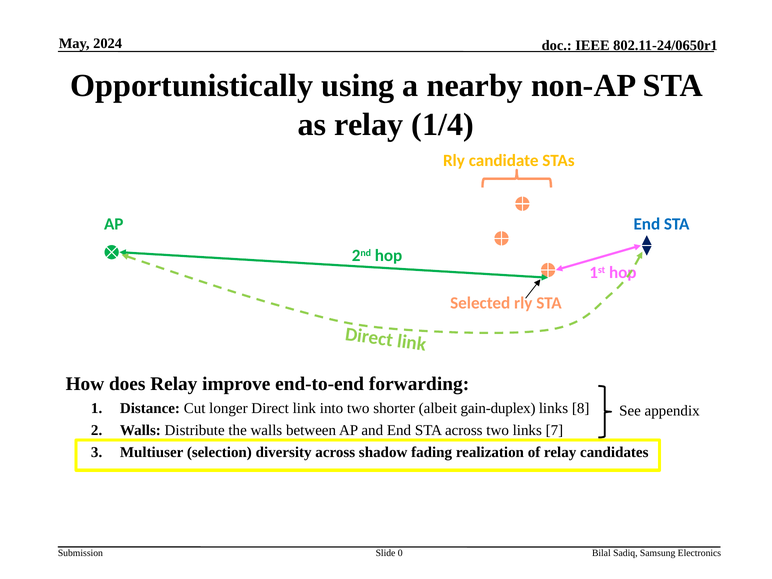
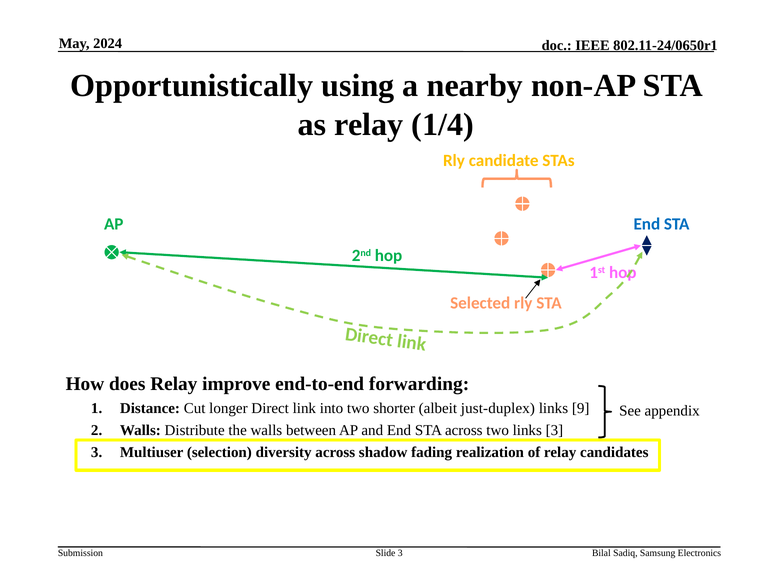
gain-duplex: gain-duplex -> just-duplex
8: 8 -> 9
links 7: 7 -> 3
Slide 0: 0 -> 3
